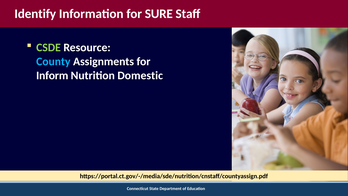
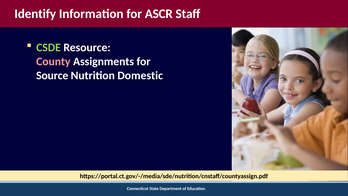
SURE: SURE -> ASCR
County colour: light blue -> pink
Inform: Inform -> Source
